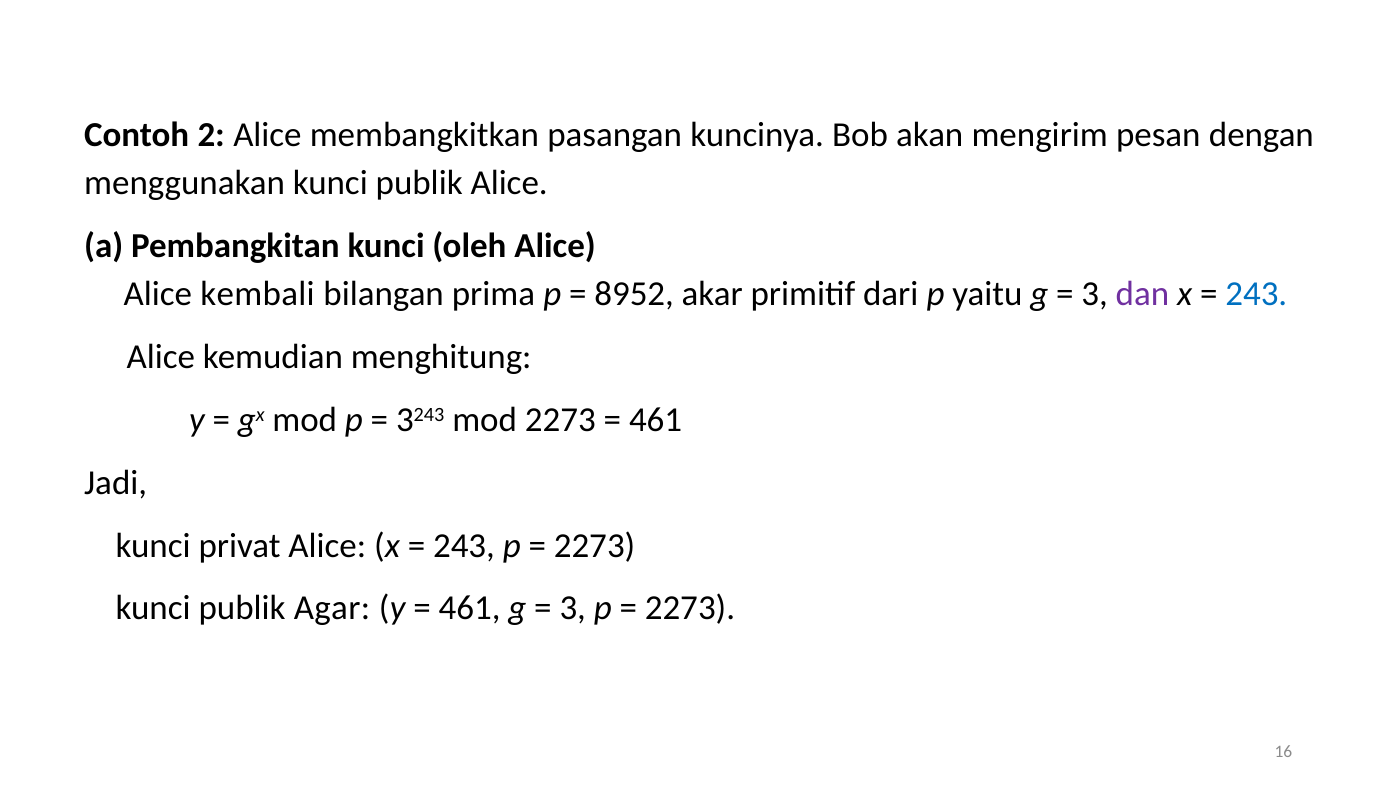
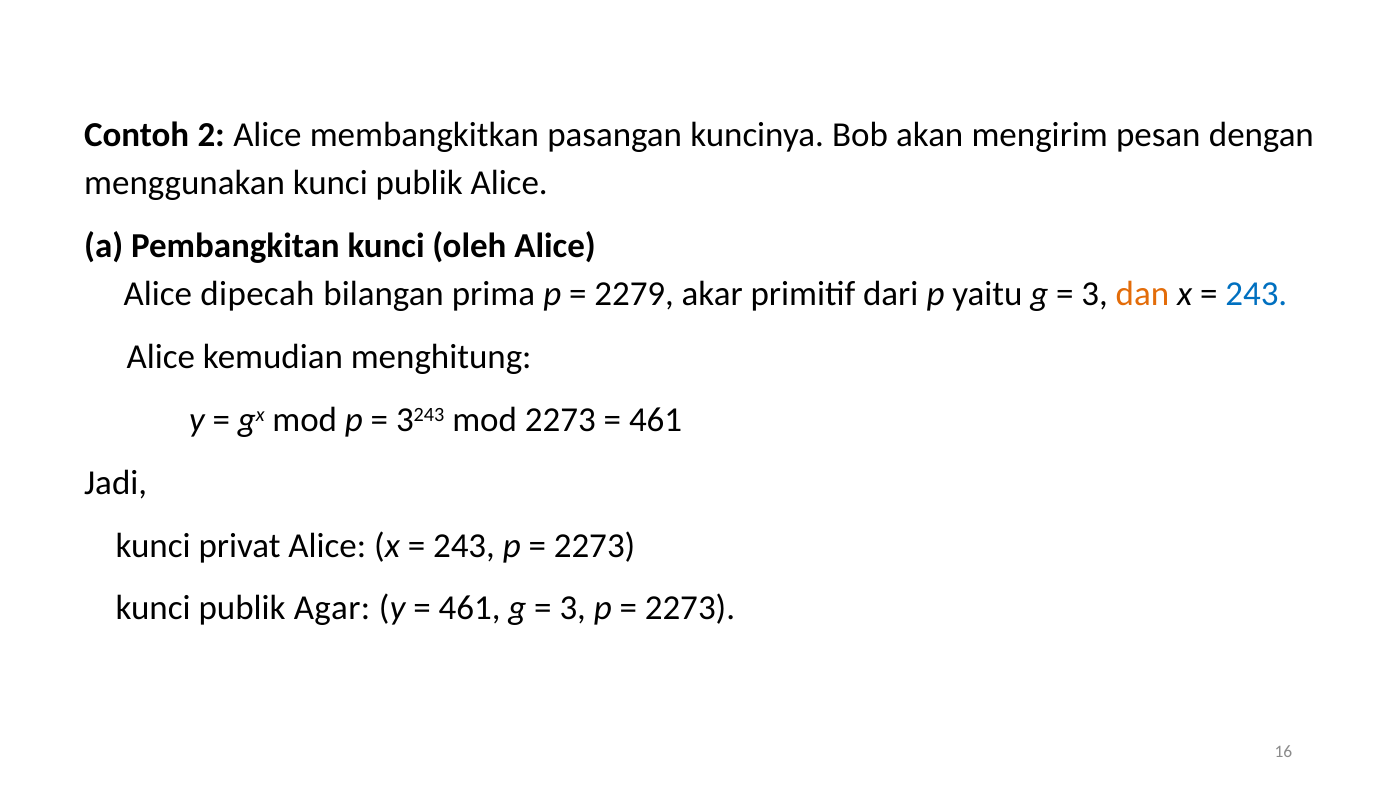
kembali: kembali -> dipecah
8952: 8952 -> 2279
dan colour: purple -> orange
